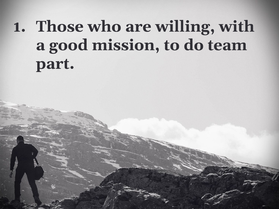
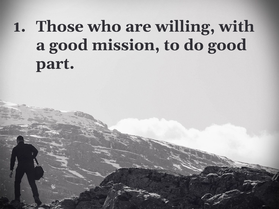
do team: team -> good
